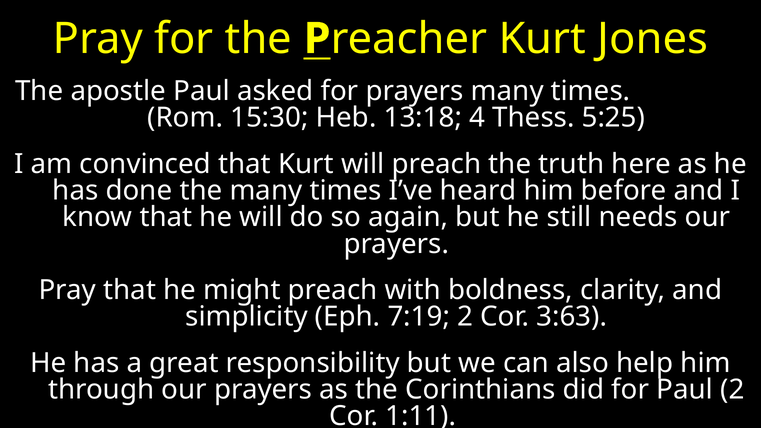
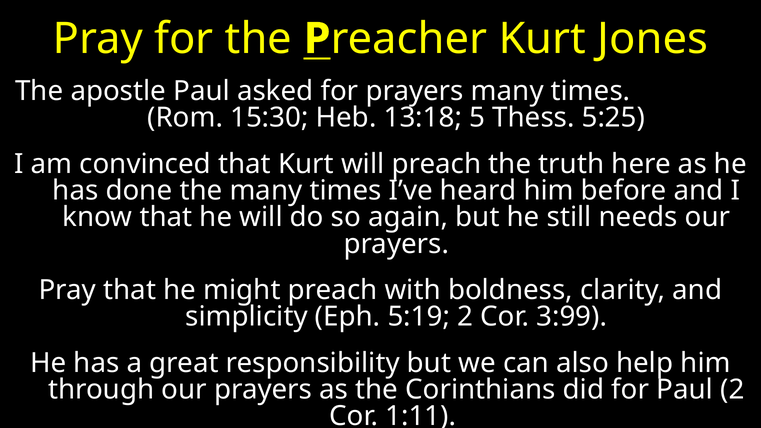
4: 4 -> 5
7:19: 7:19 -> 5:19
3:63: 3:63 -> 3:99
